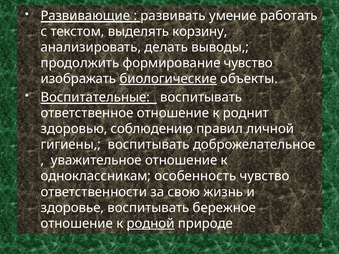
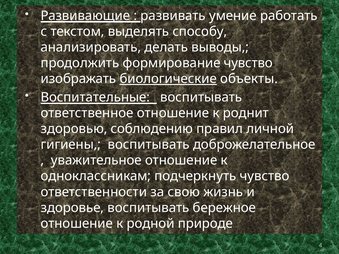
корзину: корзину -> способу
особенность: особенность -> подчеркнуть
родной underline: present -> none
